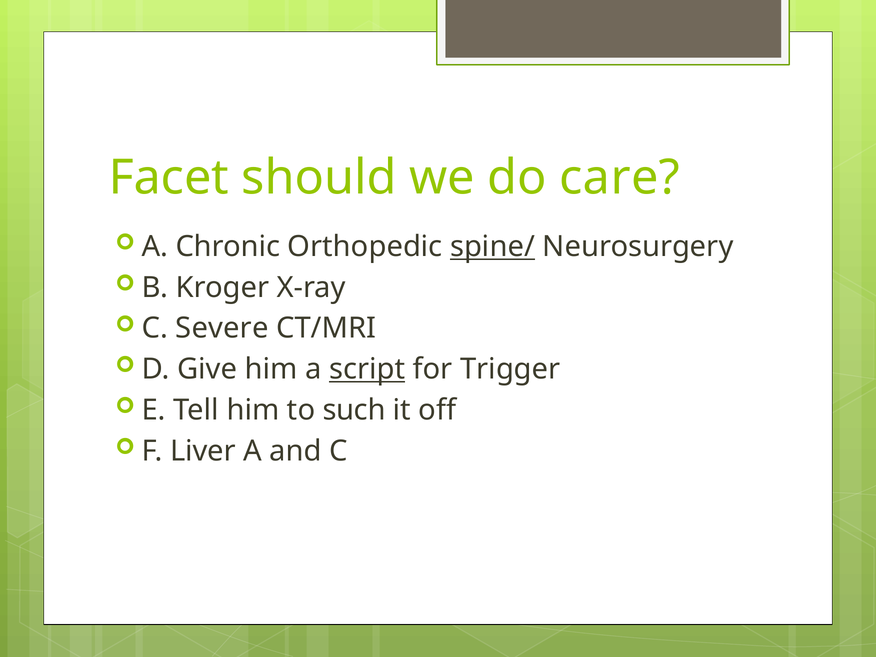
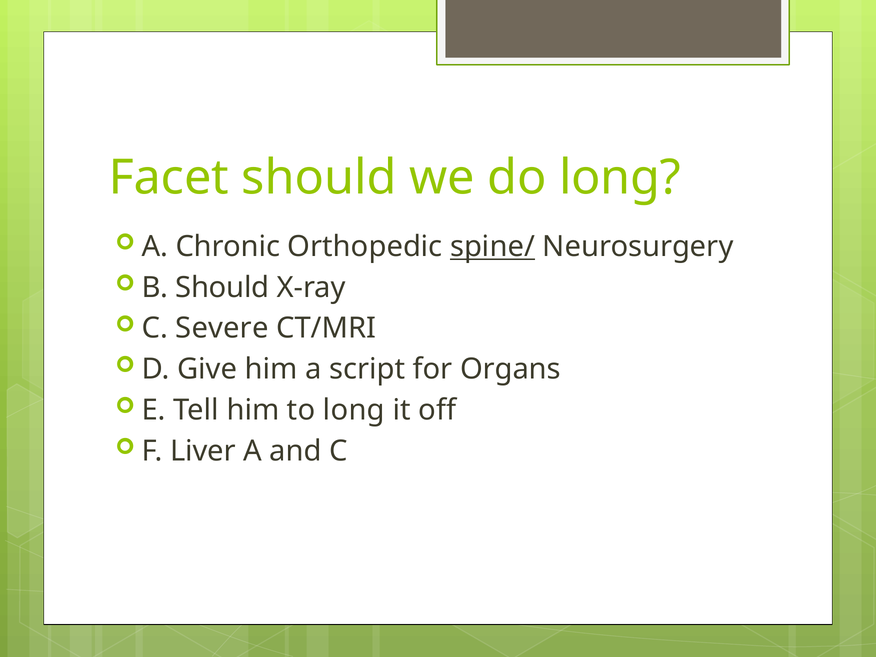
do care: care -> long
B Kroger: Kroger -> Should
script underline: present -> none
Trigger: Trigger -> Organs
to such: such -> long
